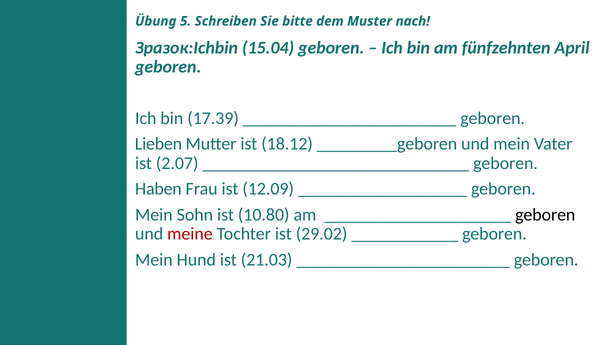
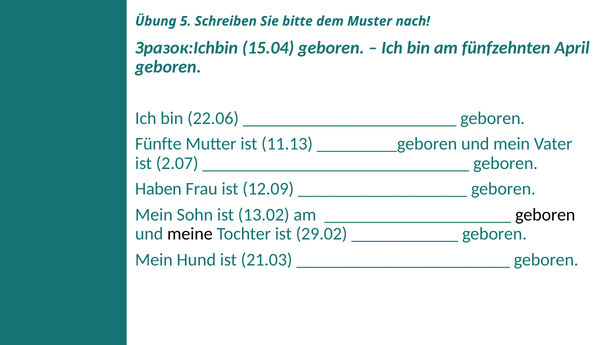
17.39: 17.39 -> 22.06
Lieben: Lieben -> Fünfte
18.12: 18.12 -> 11.13
10.80: 10.80 -> 13.02
meine colour: red -> black
